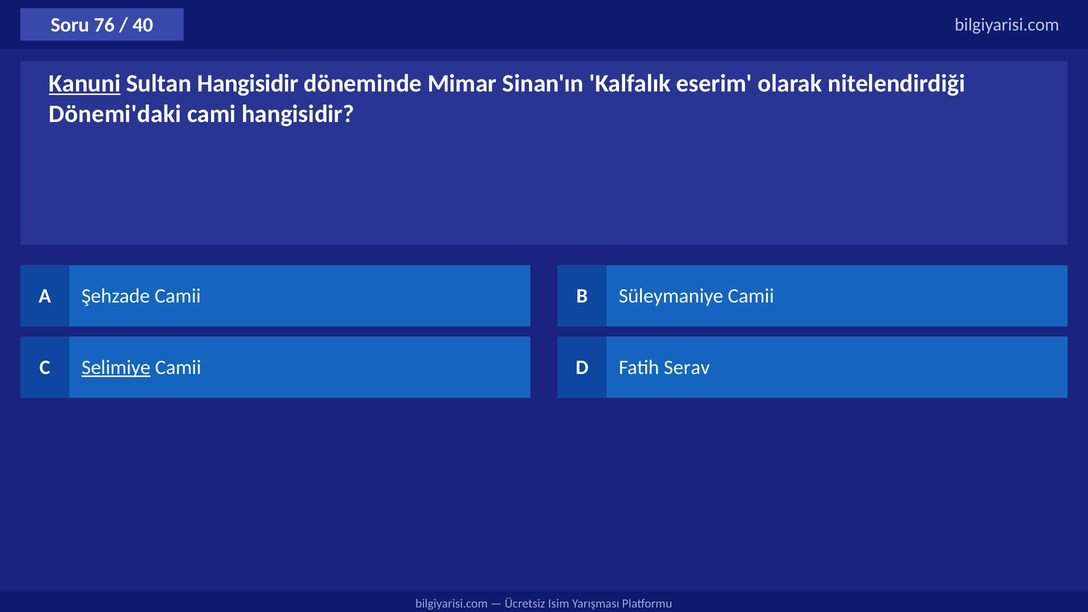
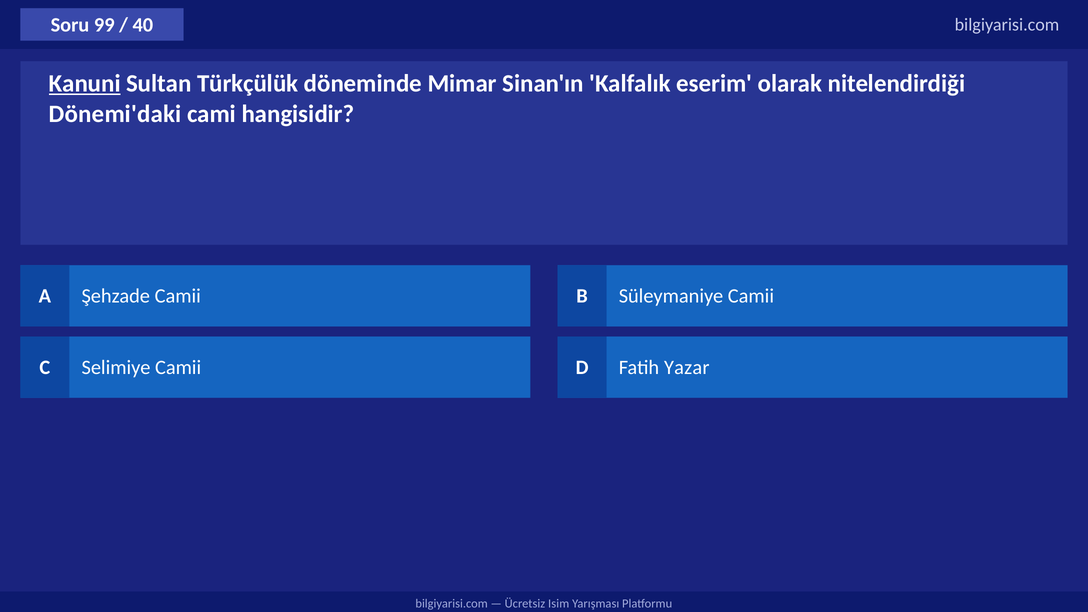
76: 76 -> 99
Sultan Hangisidir: Hangisidir -> Türkçülük
Selimiye underline: present -> none
Serav: Serav -> Yazar
